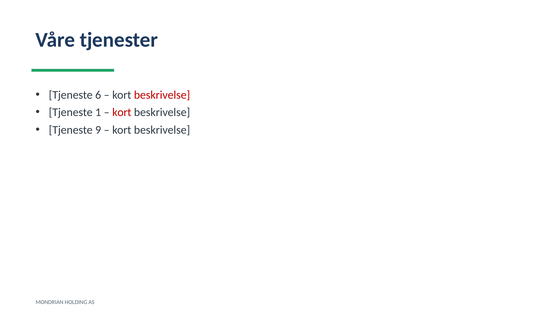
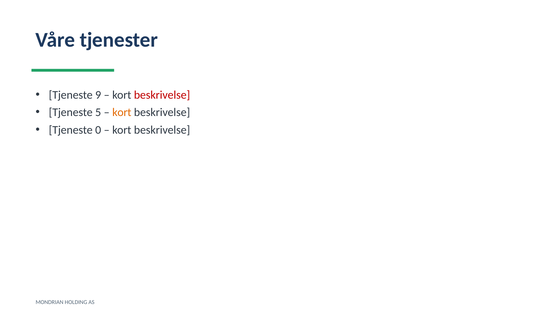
6: 6 -> 9
1: 1 -> 5
kort at (122, 112) colour: red -> orange
9: 9 -> 0
